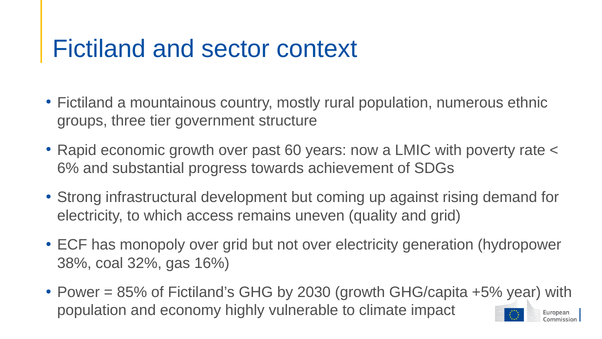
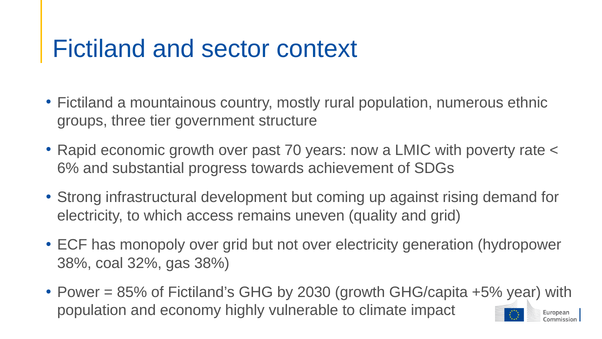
60: 60 -> 70
gas 16%: 16% -> 38%
